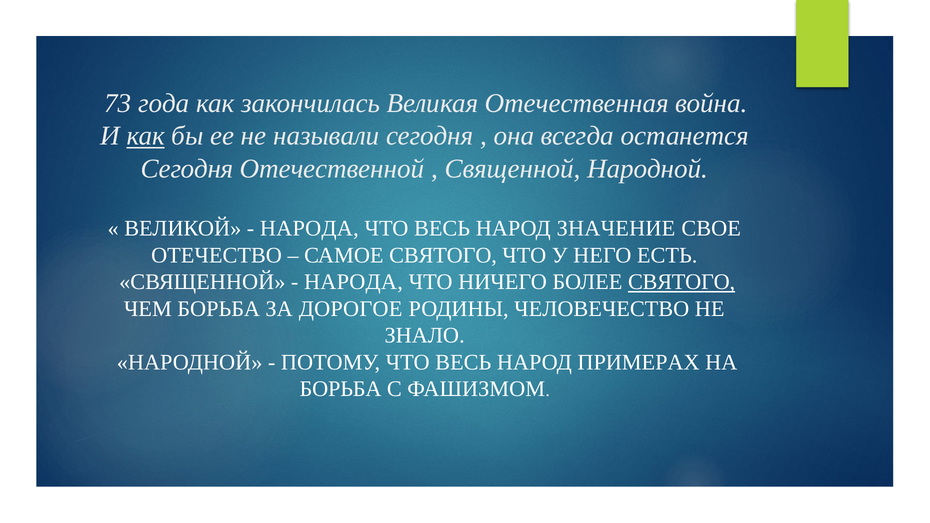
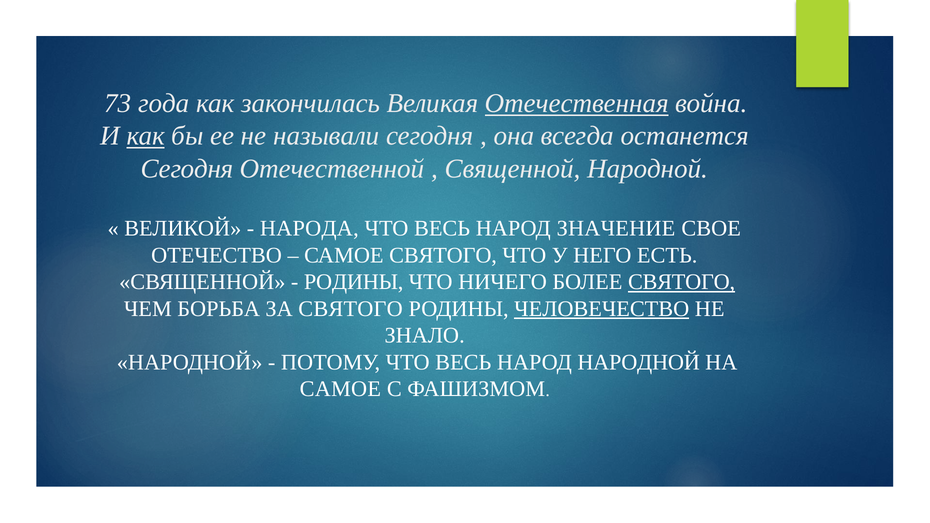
Отечественная underline: none -> present
НАРОДА at (353, 282): НАРОДА -> РОДИНЫ
ЗА ДОРОГОЕ: ДОРОГОЕ -> СВЯТОГО
ЧЕЛОВЕЧЕСТВО underline: none -> present
НАРОД ПРИМЕРАХ: ПРИМЕРАХ -> НАРОДНОЙ
БОРЬБА at (341, 389): БОРЬБА -> САМОЕ
